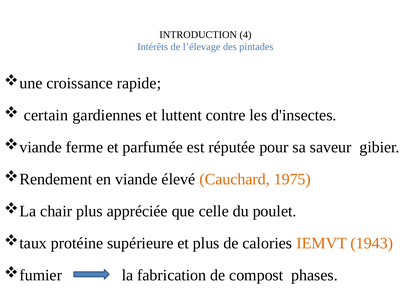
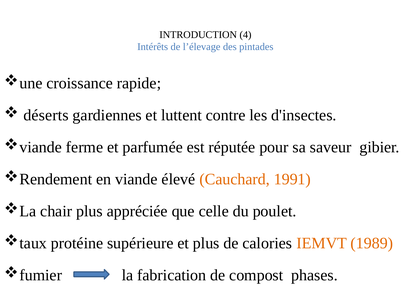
certain: certain -> déserts
1975: 1975 -> 1991
1943: 1943 -> 1989
